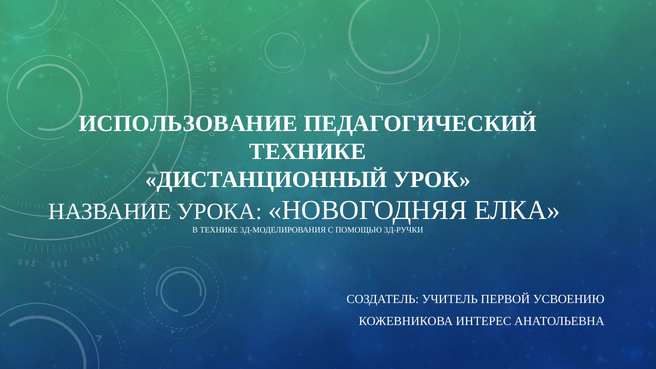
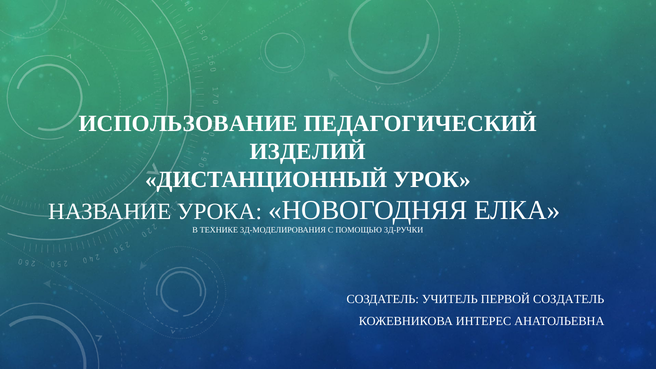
ТЕХНИКЕ at (308, 152): ТЕХНИКЕ -> ИЗДЕЛИЙ
ПЕРВОЙ УСВОЕНИЮ: УСВОЕНИЮ -> СОЗДАТЕЛЬ
